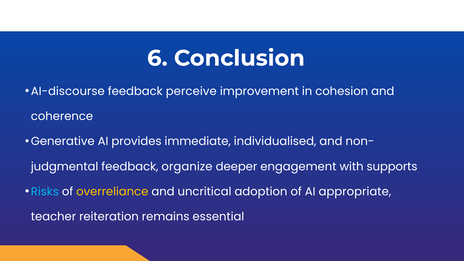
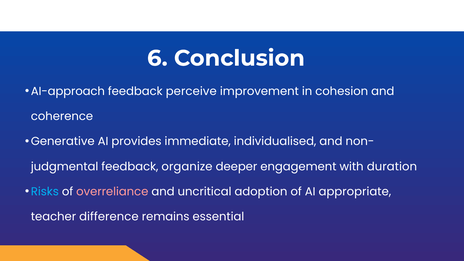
AI-discourse: AI-discourse -> AI-approach
supports: supports -> duration
overreliance colour: yellow -> pink
reiteration: reiteration -> difference
